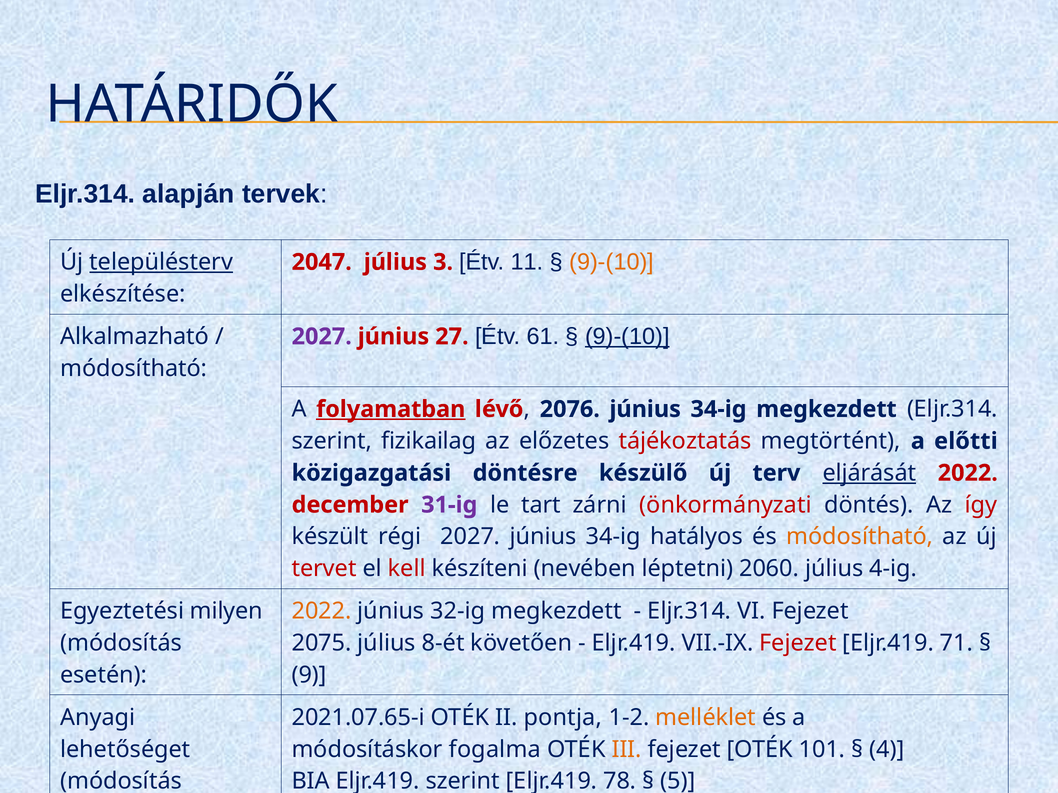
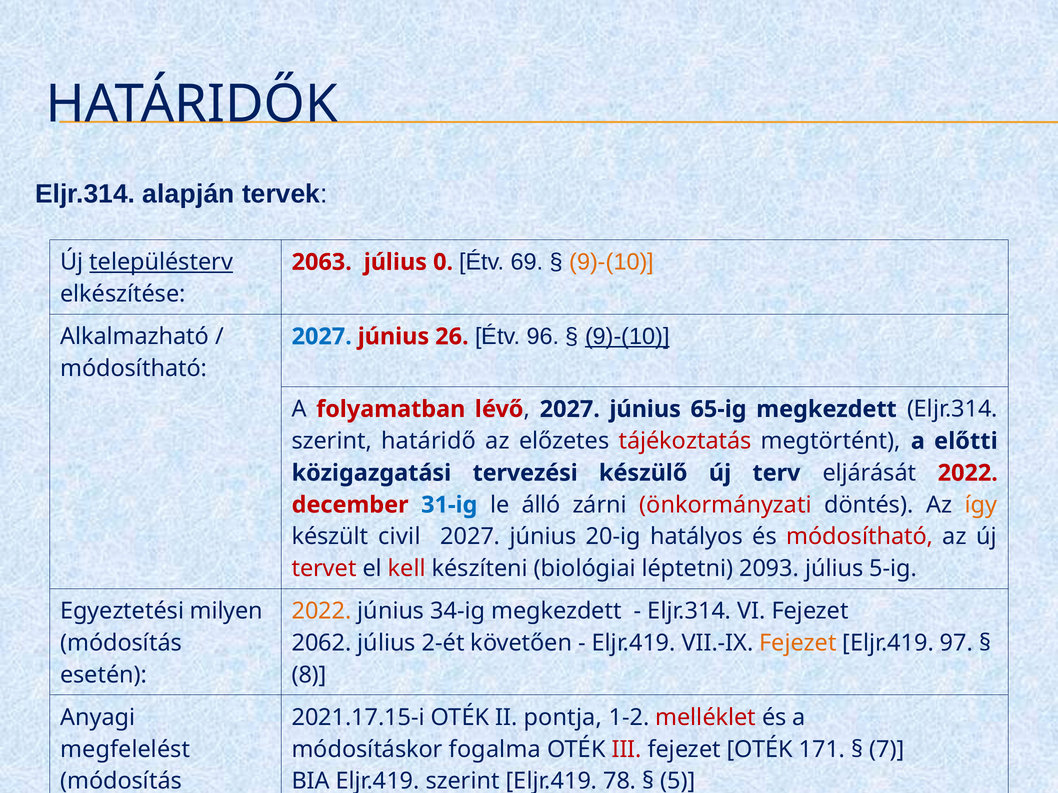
2047: 2047 -> 2063
3: 3 -> 0
11: 11 -> 69
2027 at (322, 337) colour: purple -> blue
27: 27 -> 26
61: 61 -> 96
folyamatban underline: present -> none
lévő 2076: 2076 -> 2027
34-ig at (719, 409): 34-ig -> 65-ig
fizikailag: fizikailag -> határidő
döntésre: döntésre -> tervezési
eljárását underline: present -> none
31-ig colour: purple -> blue
tart: tart -> álló
így colour: red -> orange
régi: régi -> civil
2027 június 34-ig: 34-ig -> 20-ig
módosítható at (860, 537) colour: orange -> red
nevében: nevében -> biológiai
2060: 2060 -> 2093
4-ig: 4-ig -> 5-ig
32-ig: 32-ig -> 34-ig
2075: 2075 -> 2062
8-ét: 8-ét -> 2-ét
Fejezet at (798, 643) colour: red -> orange
71: 71 -> 97
9: 9 -> 8
2021.07.65-i: 2021.07.65-i -> 2021.17.15-i
melléklet colour: orange -> red
lehetőséget: lehetőséget -> megfelelést
III colour: orange -> red
101: 101 -> 171
4: 4 -> 7
